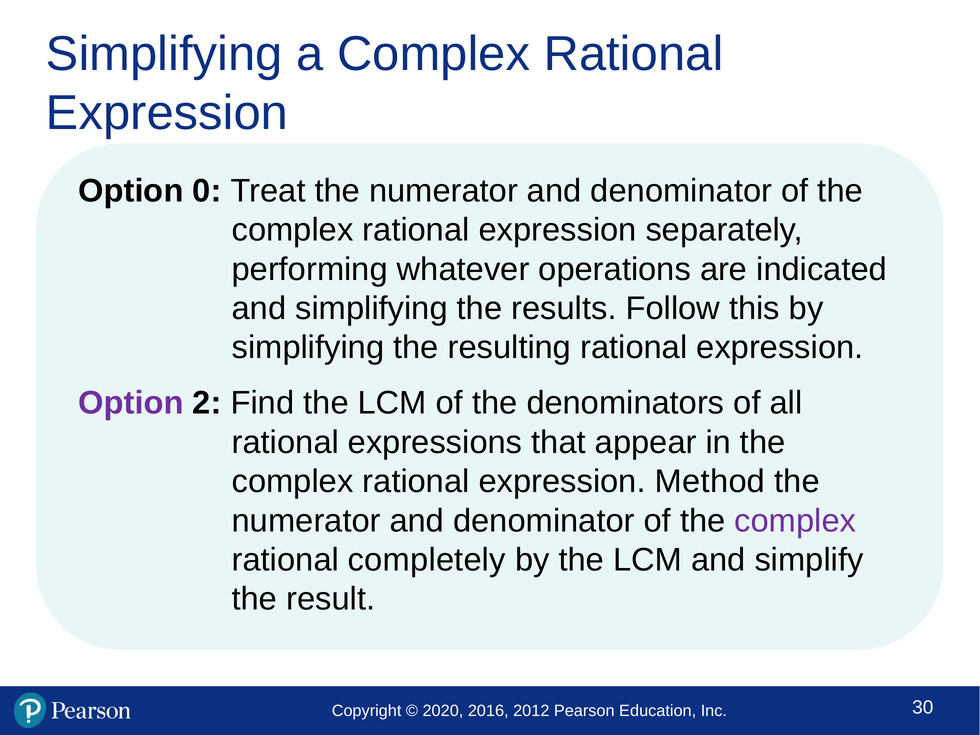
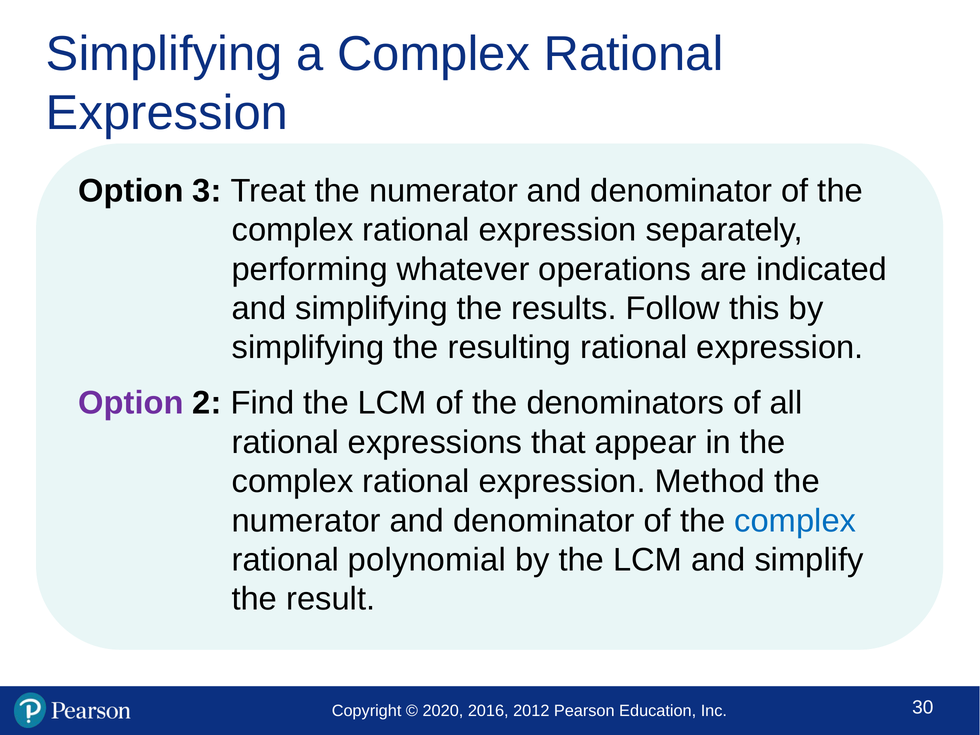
0: 0 -> 3
complex at (795, 521) colour: purple -> blue
completely: completely -> polynomial
